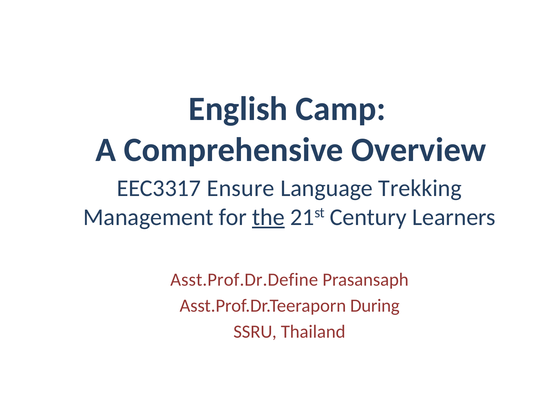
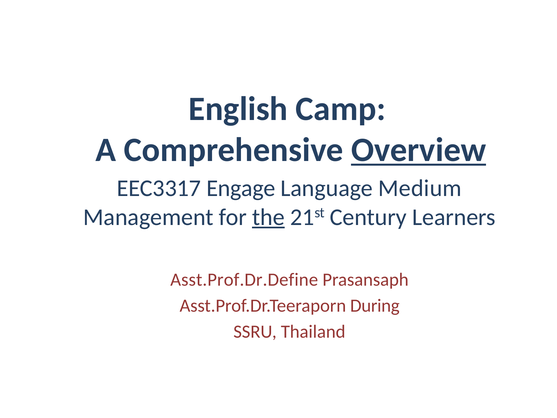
Overview underline: none -> present
Ensure: Ensure -> Engage
Trekking: Trekking -> Medium
